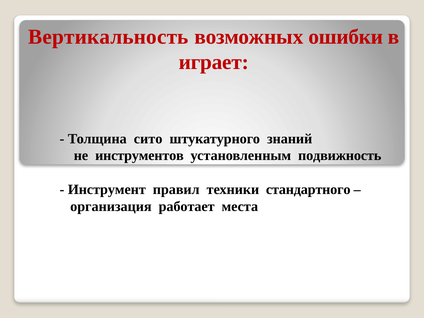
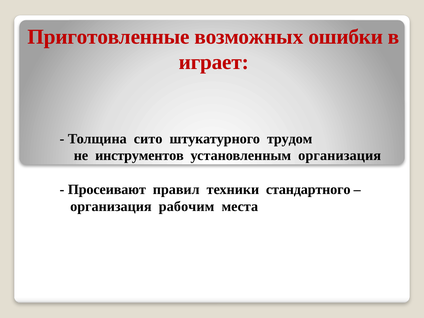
Вертикальность: Вертикальность -> Приготовленные
знаний: знаний -> трудом
установленным подвижность: подвижность -> организация
Инструмент: Инструмент -> Просеивают
работает: работает -> рабочим
